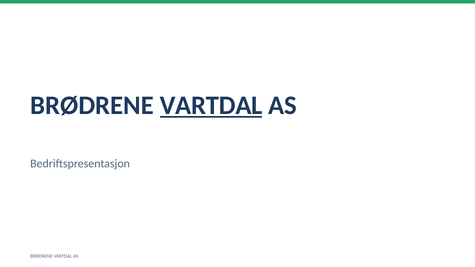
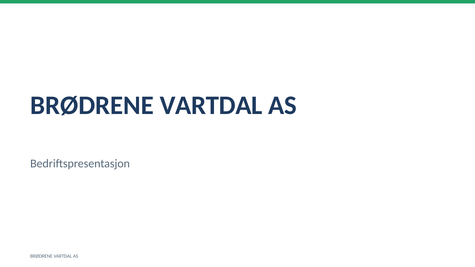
VARTDAL at (211, 105) underline: present -> none
